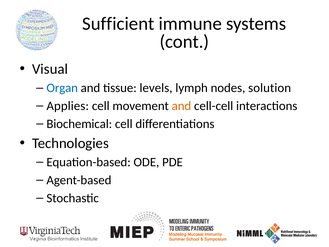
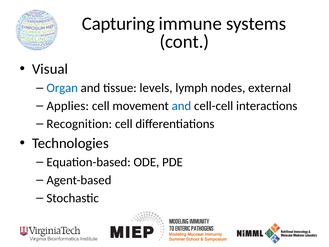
Sufficient: Sufficient -> Capturing
solution: solution -> external
and at (181, 106) colour: orange -> blue
Biochemical: Biochemical -> Recognition
